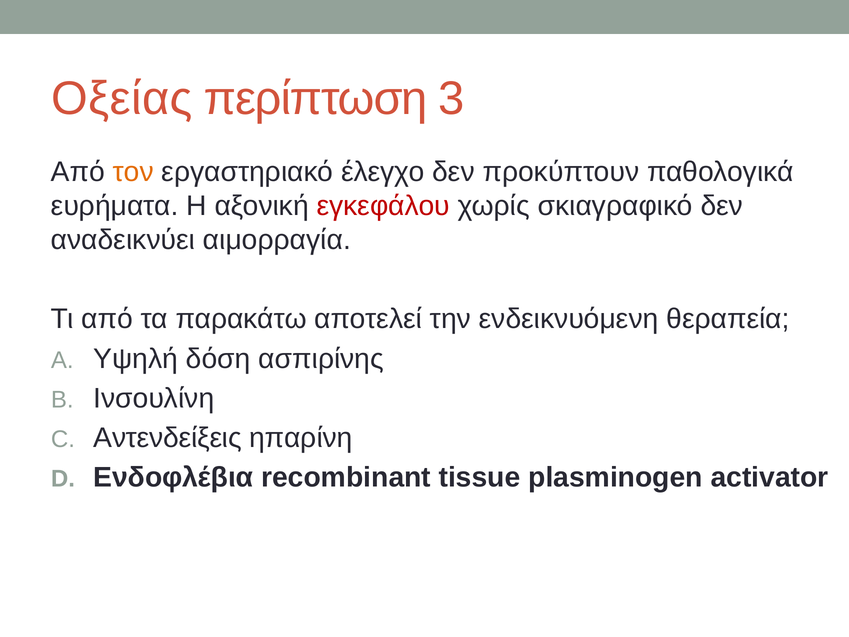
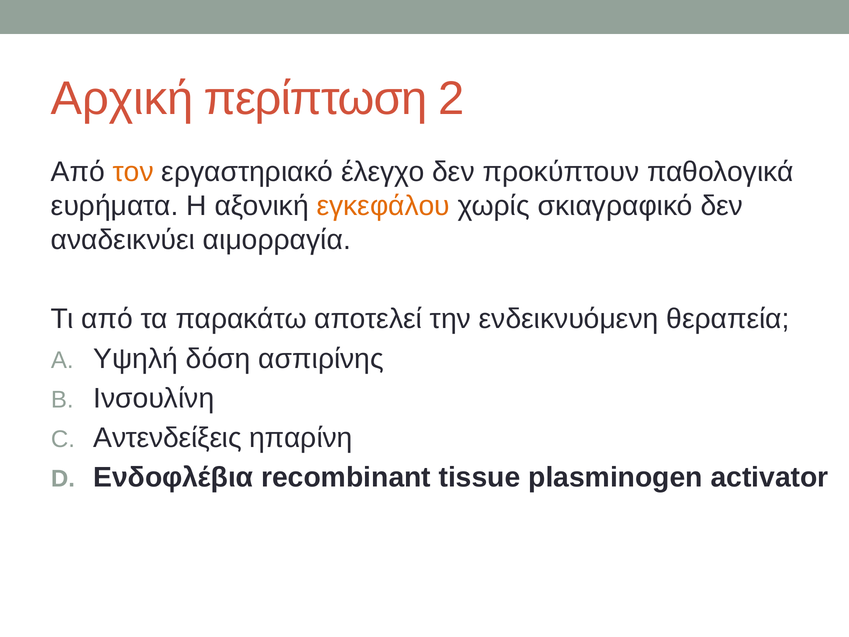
Οξείας: Οξείας -> Αρχική
3: 3 -> 2
εγκεφάλου colour: red -> orange
